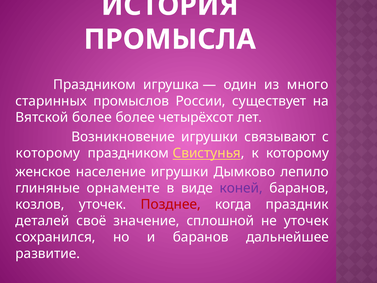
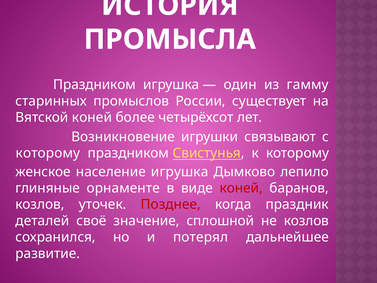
много: много -> гамму
Вятской более: более -> коней
население игрушки: игрушки -> игрушка
коней at (241, 188) colour: purple -> red
не уточек: уточек -> козлов
и баранов: баранов -> потерял
